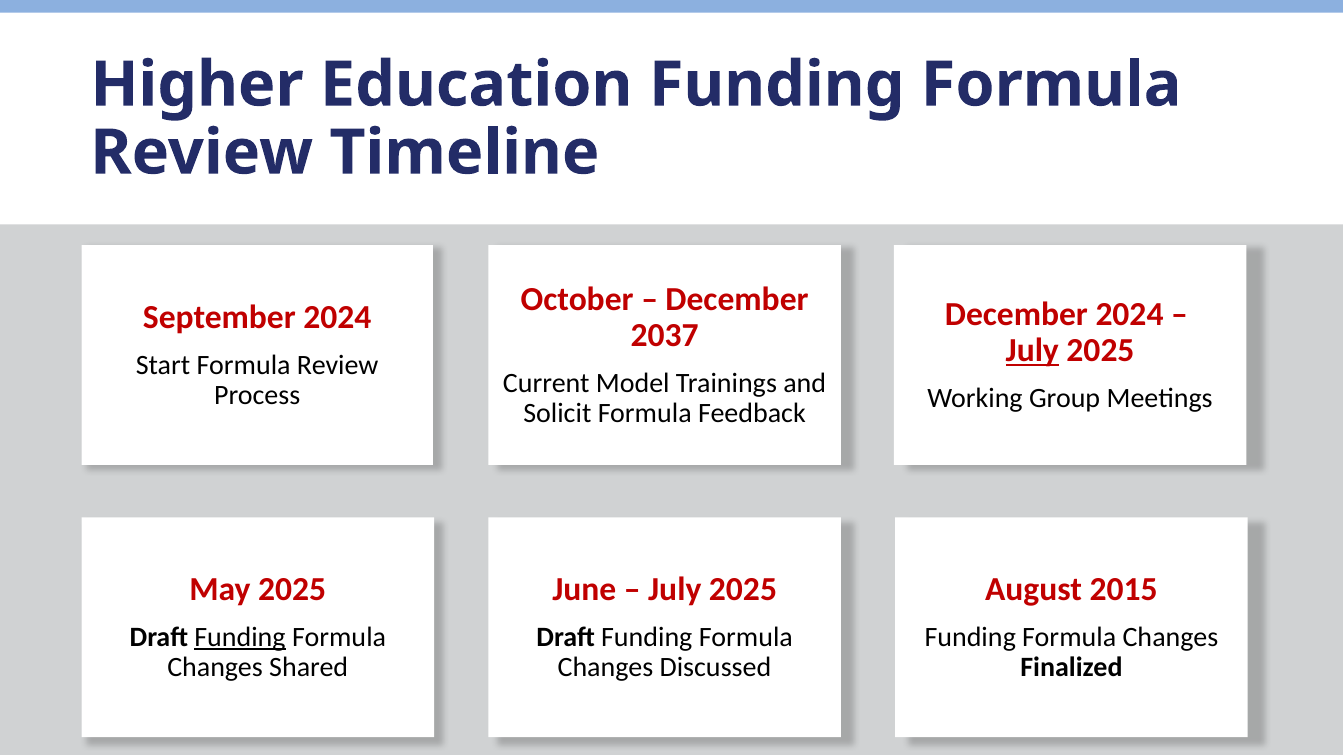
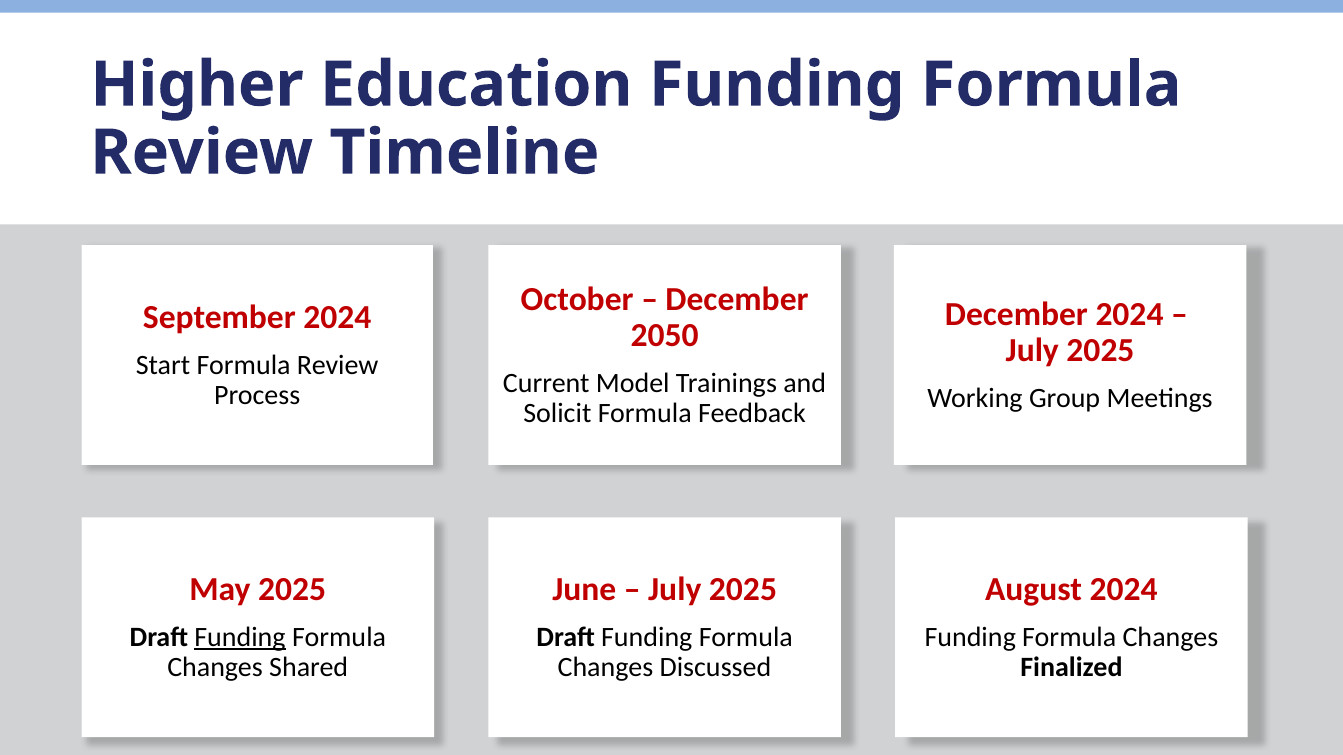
2037: 2037 -> 2050
July at (1032, 351) underline: present -> none
August 2015: 2015 -> 2024
